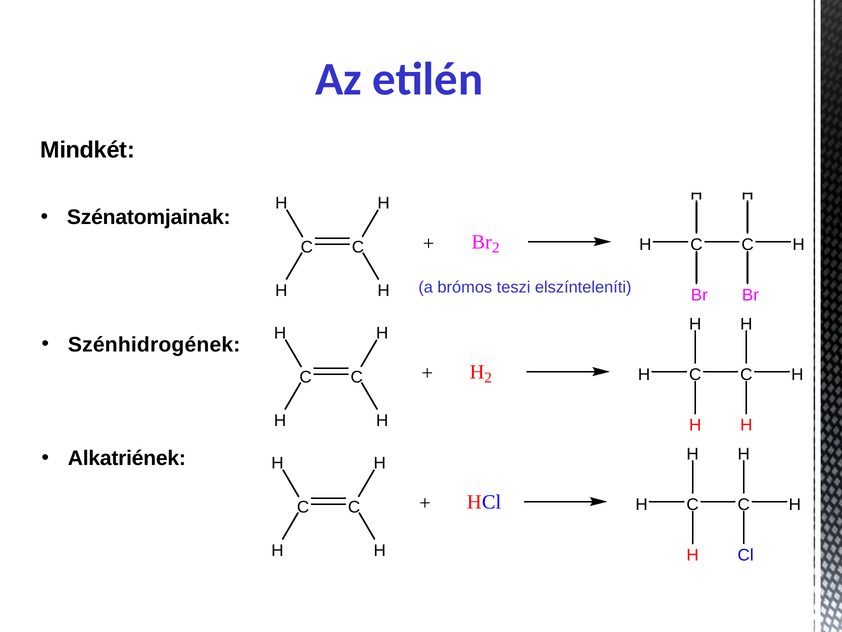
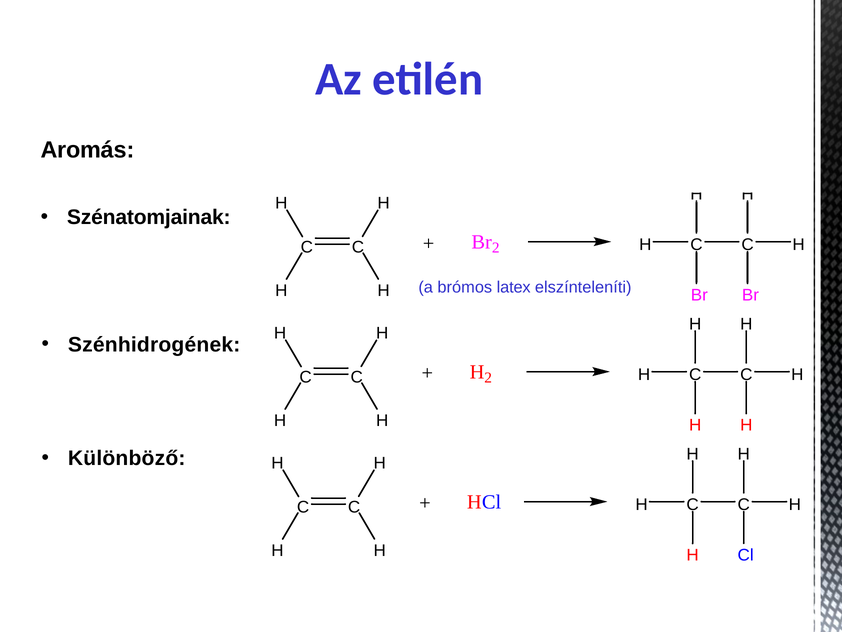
Mindkét: Mindkét -> Aromás
teszi: teszi -> latex
Alkatriének: Alkatriének -> Különböző
